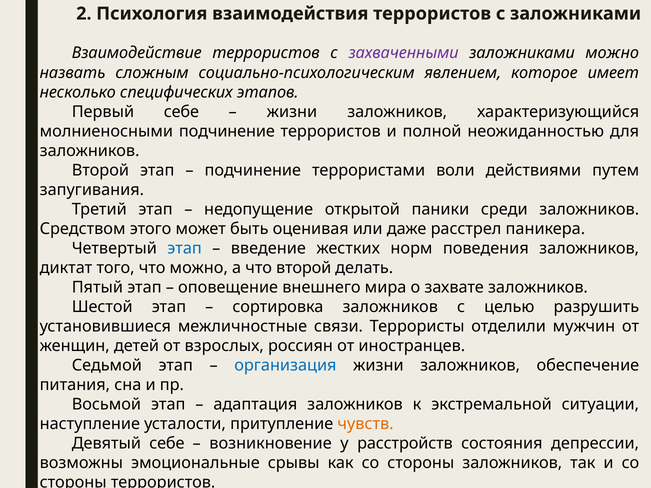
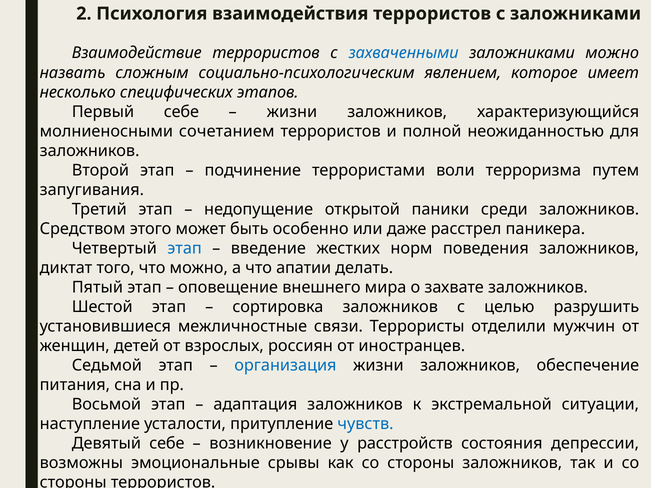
захваченными colour: purple -> blue
молниеносными подчинение: подчинение -> сочетанием
действиями: действиями -> терроризма
оценивая: оценивая -> особенно
что второй: второй -> апатии
чувств colour: orange -> blue
